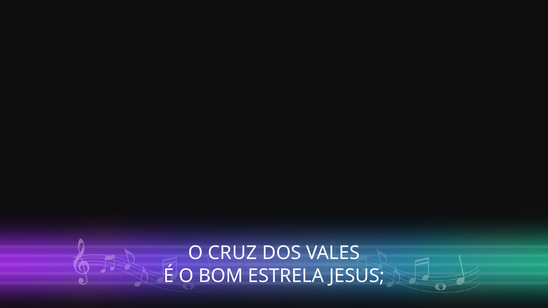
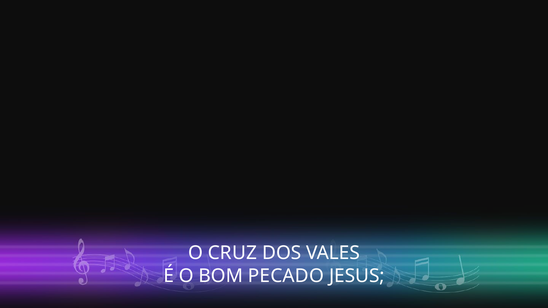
ESTRELA: ESTRELA -> PECADO
